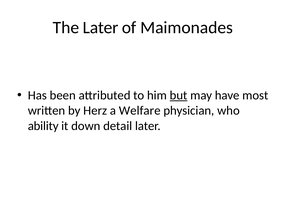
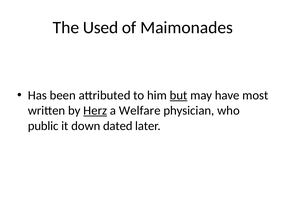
The Later: Later -> Used
Herz underline: none -> present
ability: ability -> public
detail: detail -> dated
